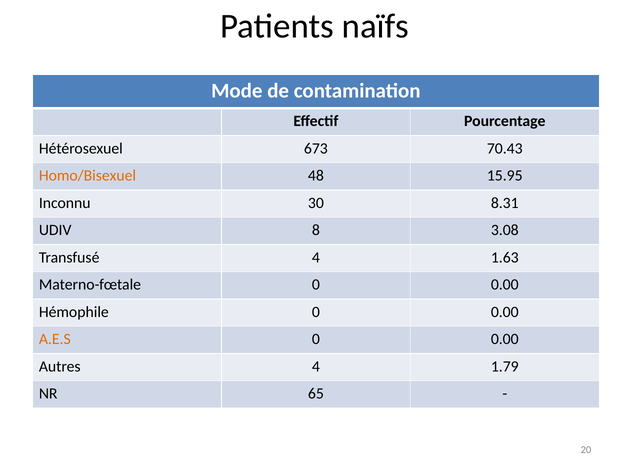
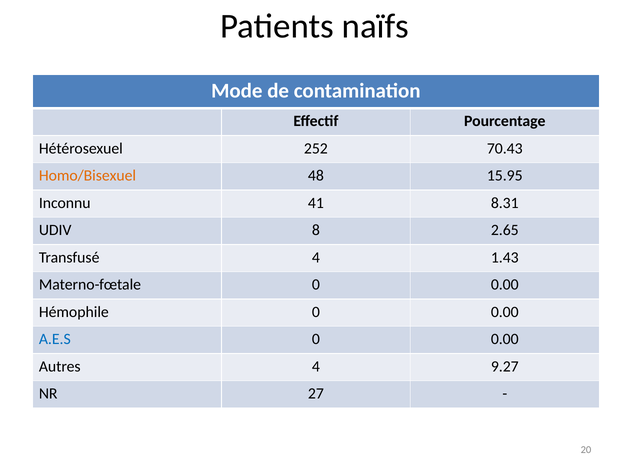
673: 673 -> 252
30: 30 -> 41
3.08: 3.08 -> 2.65
1.63: 1.63 -> 1.43
A.E.S colour: orange -> blue
1.79: 1.79 -> 9.27
65: 65 -> 27
